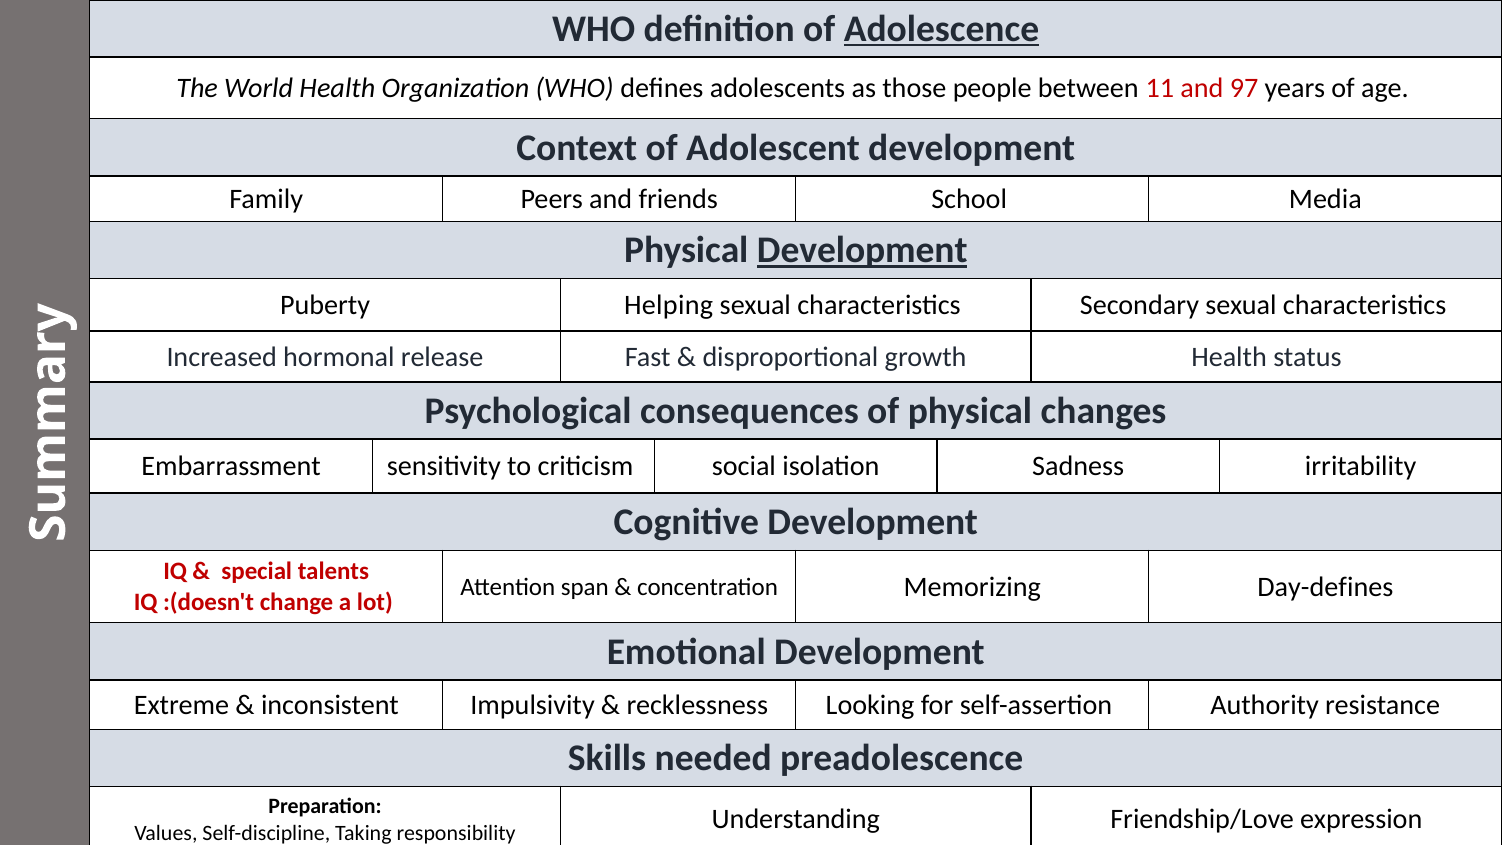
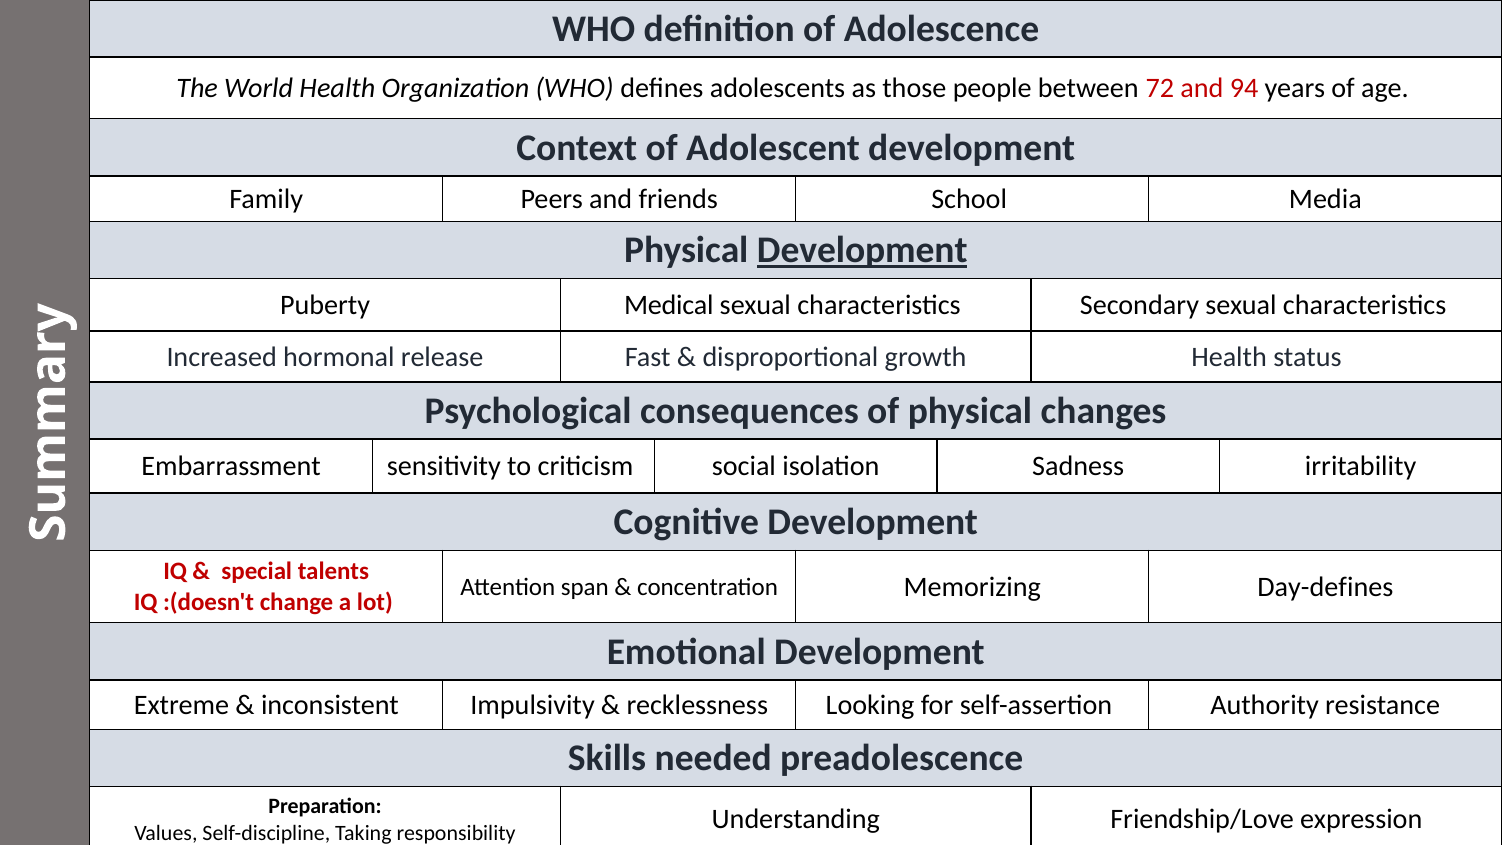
Adolescence underline: present -> none
11: 11 -> 72
97: 97 -> 94
Helping: Helping -> Medical
